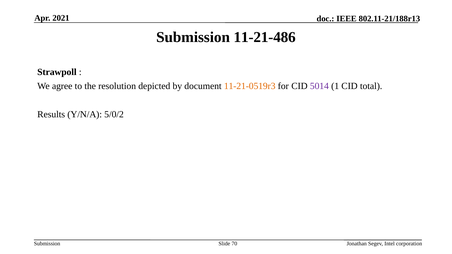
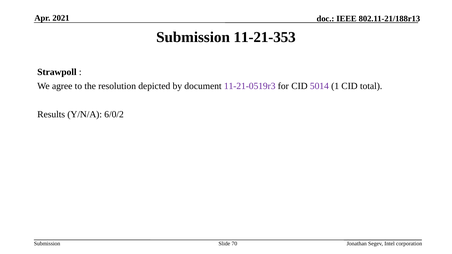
11-21-486: 11-21-486 -> 11-21-353
11-21-0519r3 colour: orange -> purple
5/0/2: 5/0/2 -> 6/0/2
